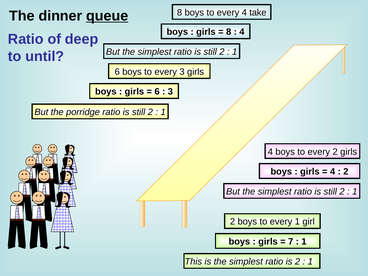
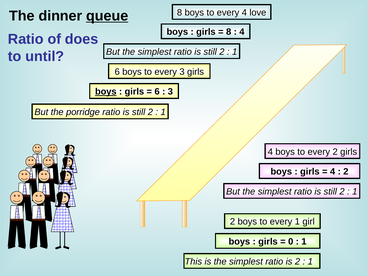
take: take -> love
deep: deep -> does
boys at (106, 92) underline: none -> present
7: 7 -> 0
